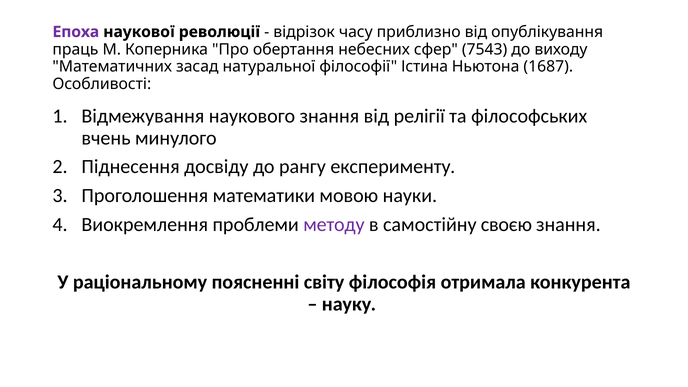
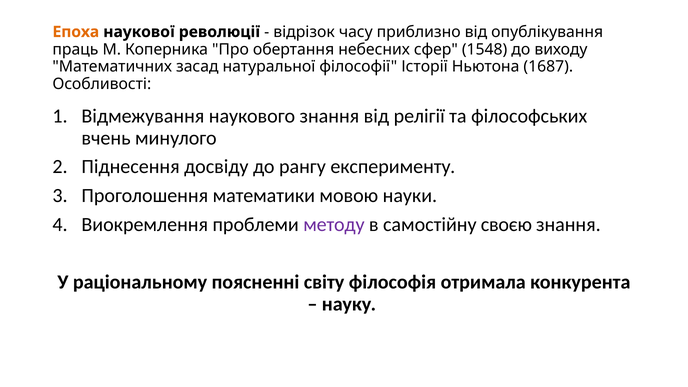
Епоха colour: purple -> orange
7543: 7543 -> 1548
Істина: Істина -> Історії
